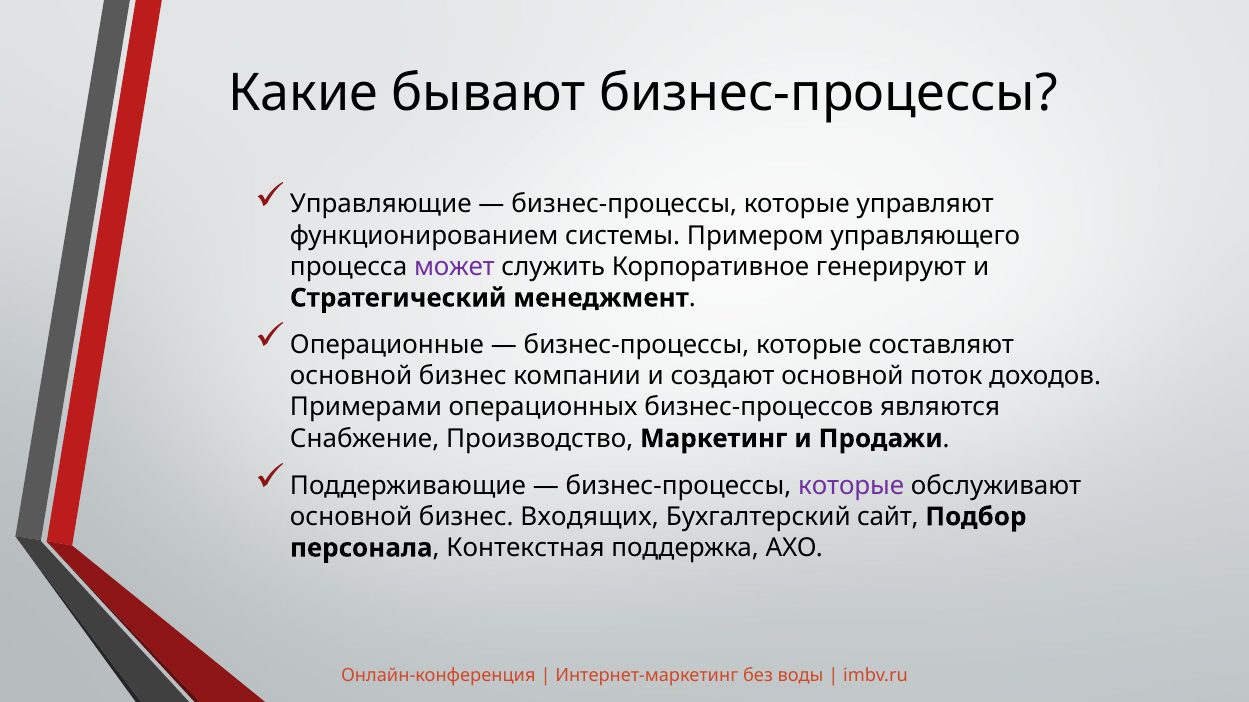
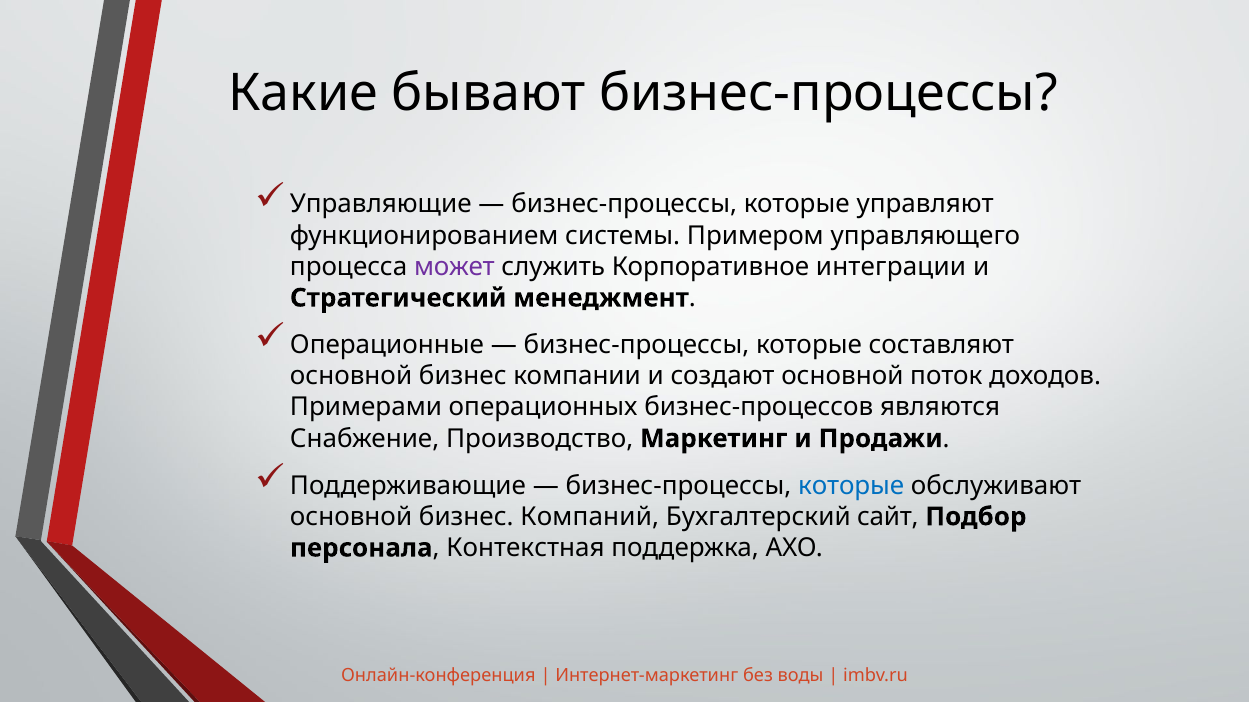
генерируют: генерируют -> интеграции
которые at (851, 486) colour: purple -> blue
Входящих: Входящих -> Компаний
